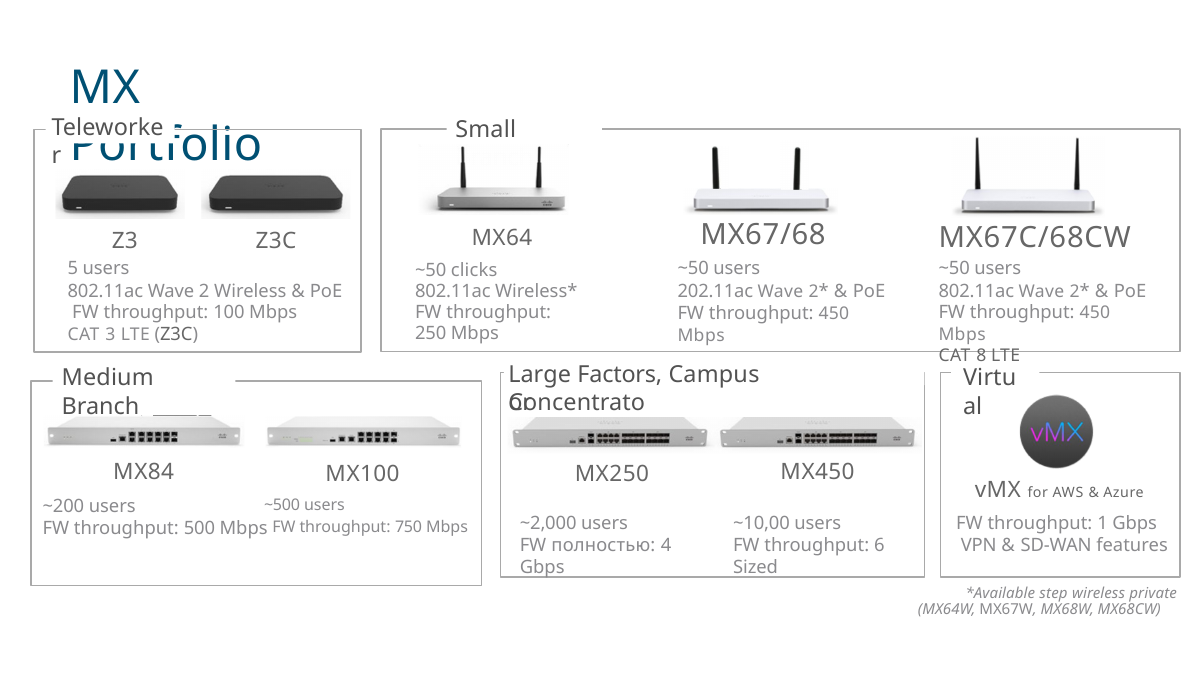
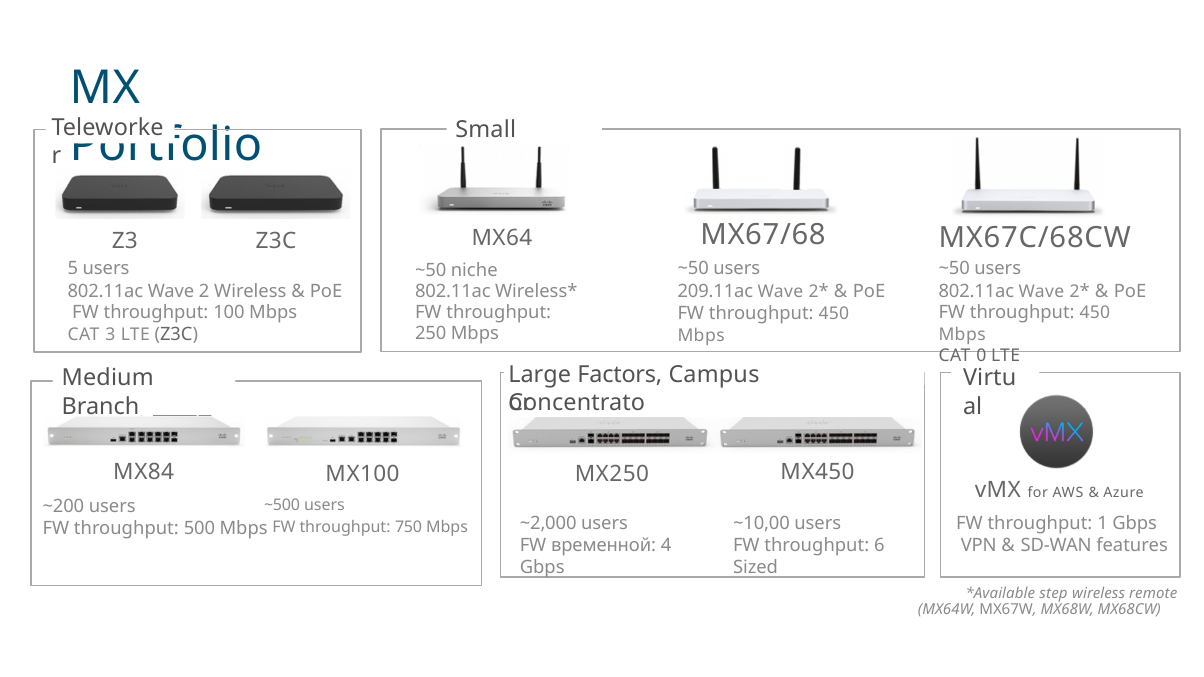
clicks: clicks -> niche
202.11ac: 202.11ac -> 209.11ac
8: 8 -> 0
полностью: полностью -> временной
private: private -> remote
